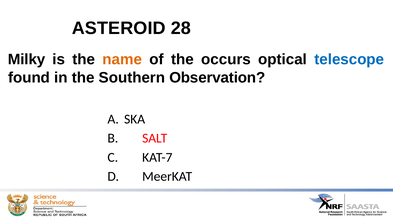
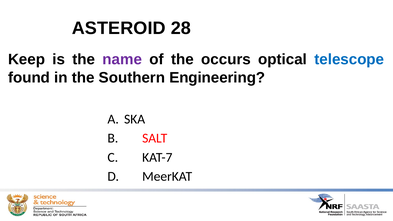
Milky: Milky -> Keep
name colour: orange -> purple
Observation: Observation -> Engineering
